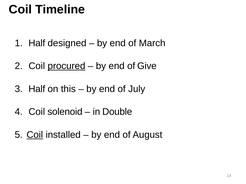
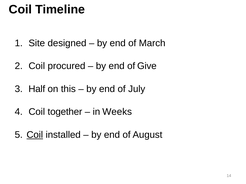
Half at (37, 43): Half -> Site
procured underline: present -> none
solenoid: solenoid -> together
Double: Double -> Weeks
